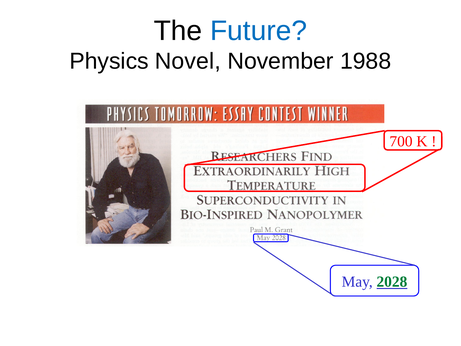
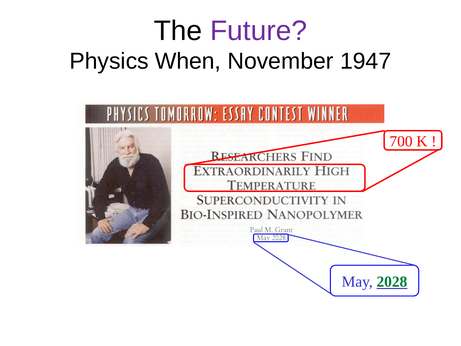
Future colour: blue -> purple
Novel: Novel -> When
1988: 1988 -> 1947
